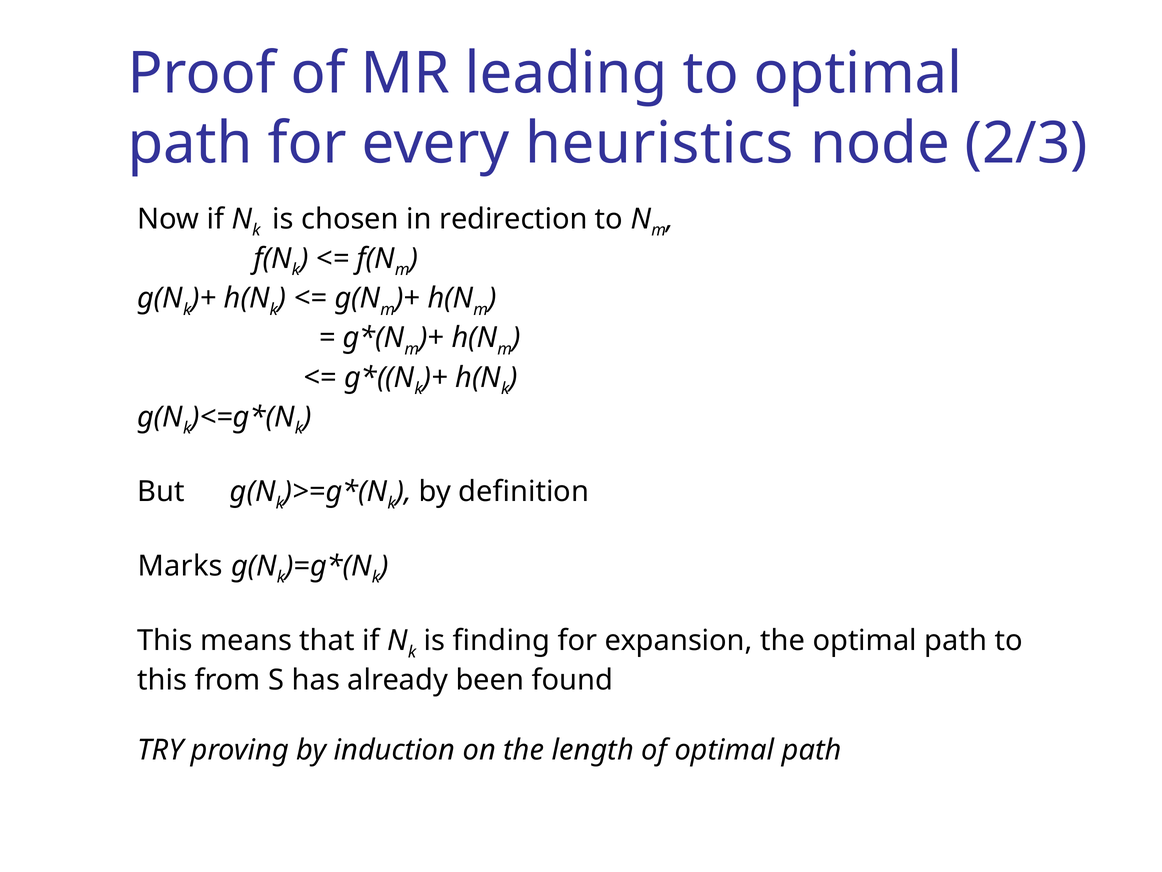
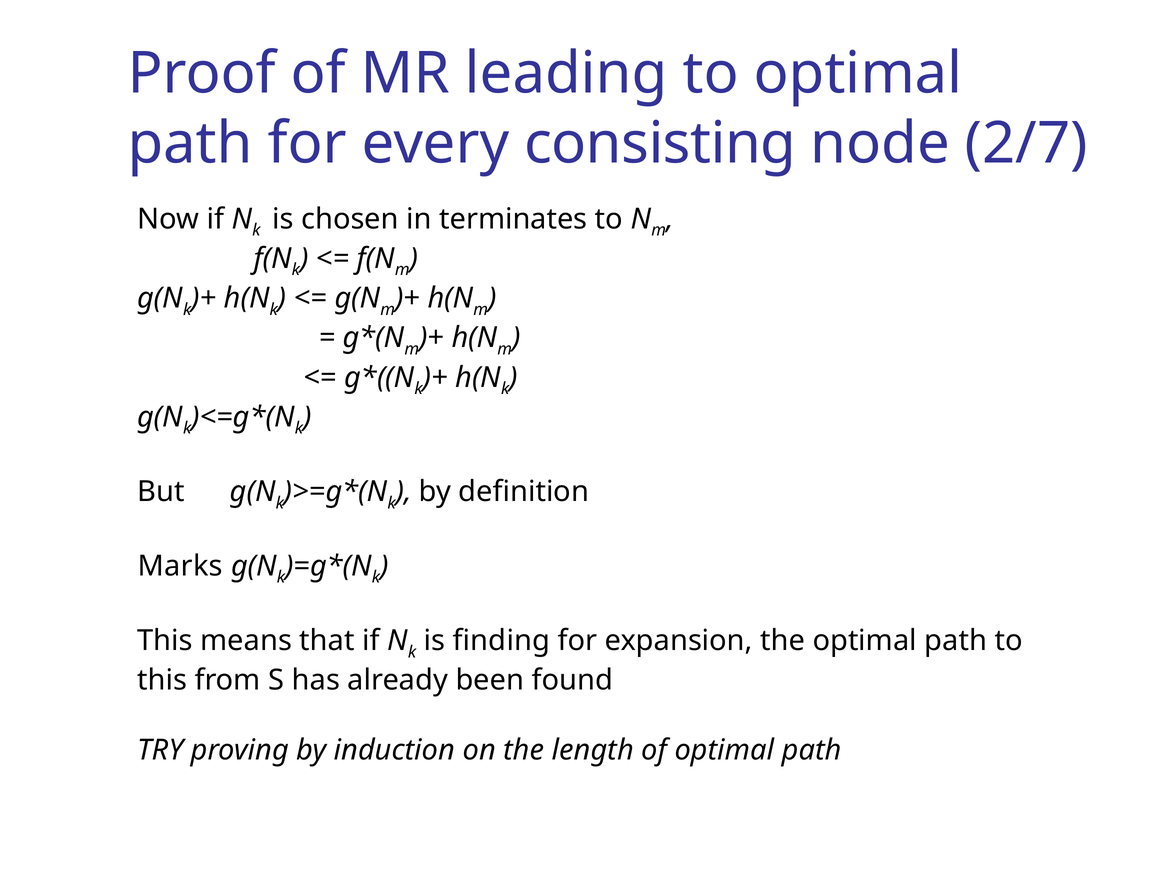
heuristics: heuristics -> consisting
2/3: 2/3 -> 2/7
redirection: redirection -> terminates
